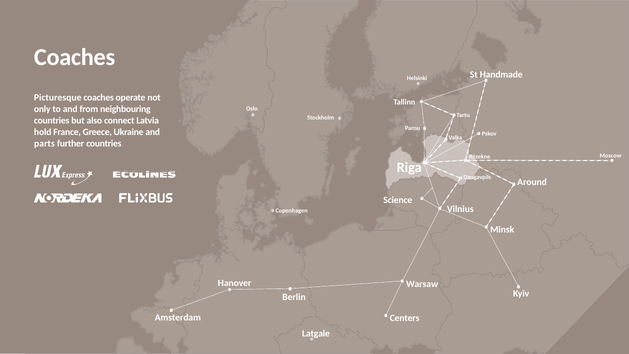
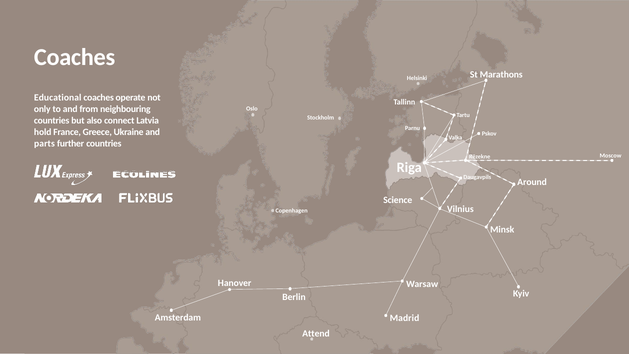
Handmade: Handmade -> Marathons
Picturesque: Picturesque -> Educational
Centers: Centers -> Madrid
Latgale: Latgale -> Attend
